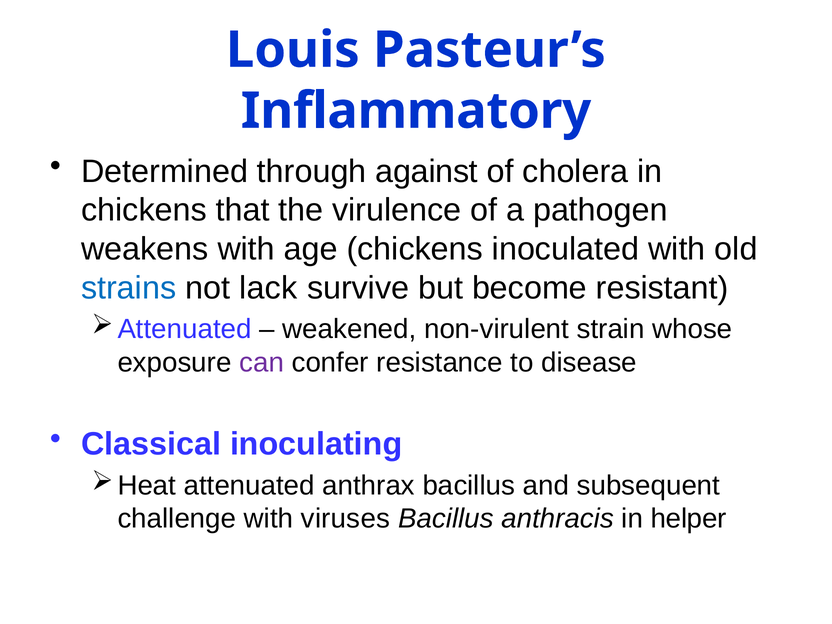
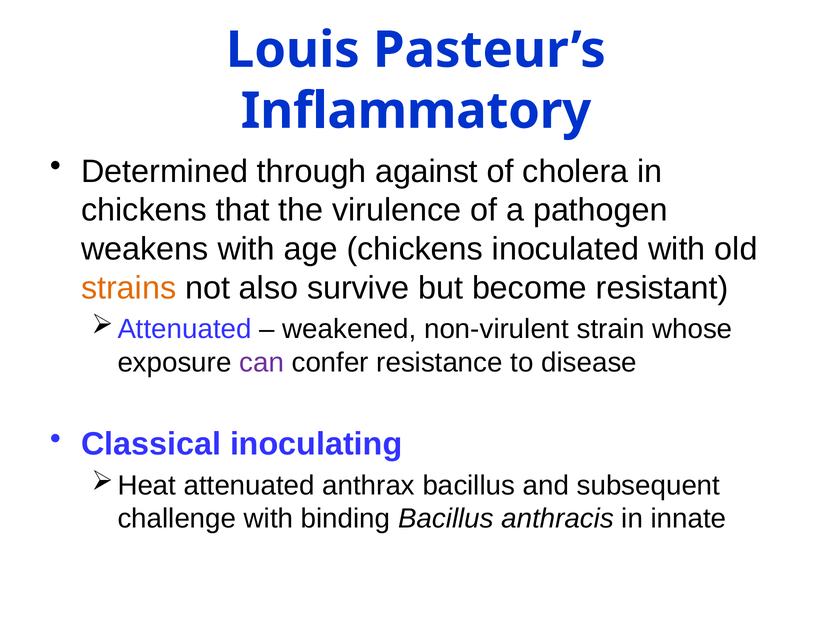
strains colour: blue -> orange
lack: lack -> also
viruses: viruses -> binding
helper: helper -> innate
